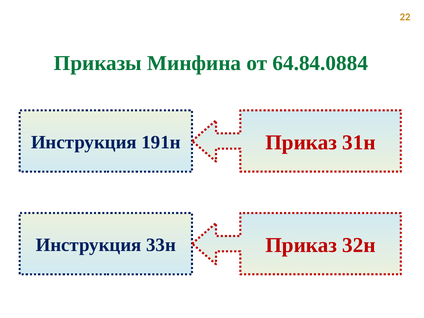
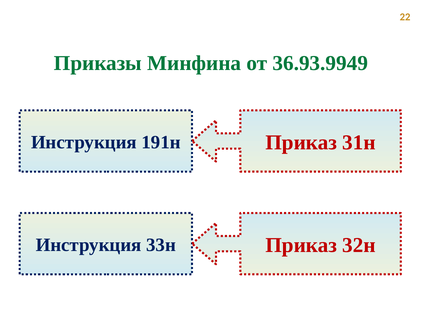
64.84.0884: 64.84.0884 -> 36.93.9949
